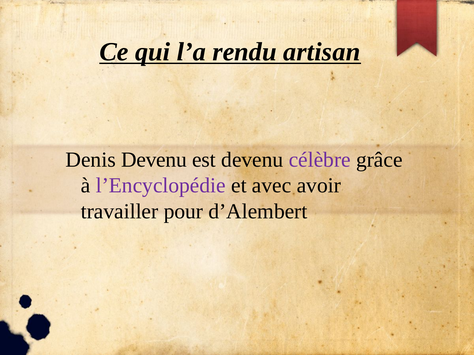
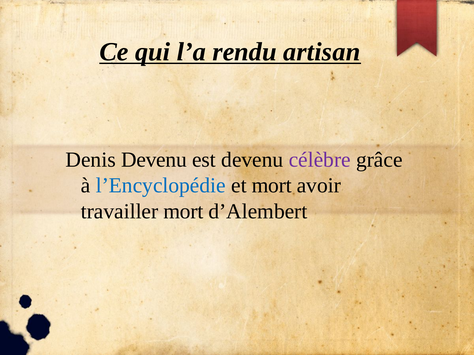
l’Encyclopédie colour: purple -> blue
et avec: avec -> mort
travailler pour: pour -> mort
